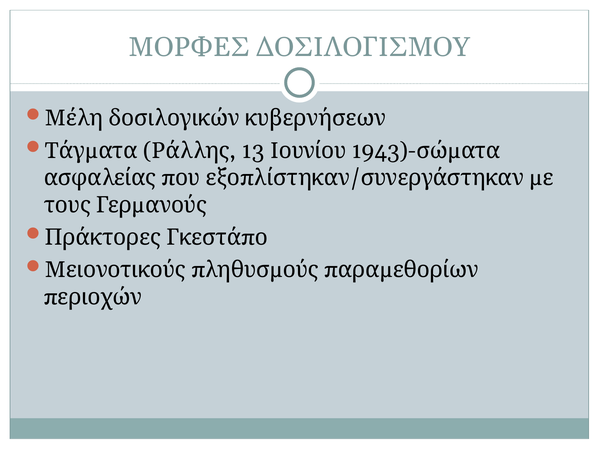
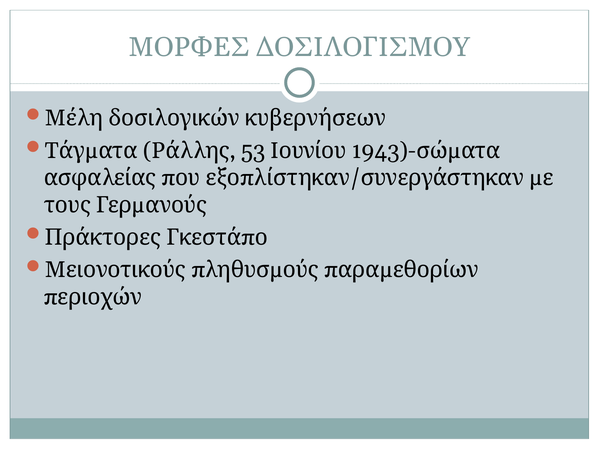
13: 13 -> 53
